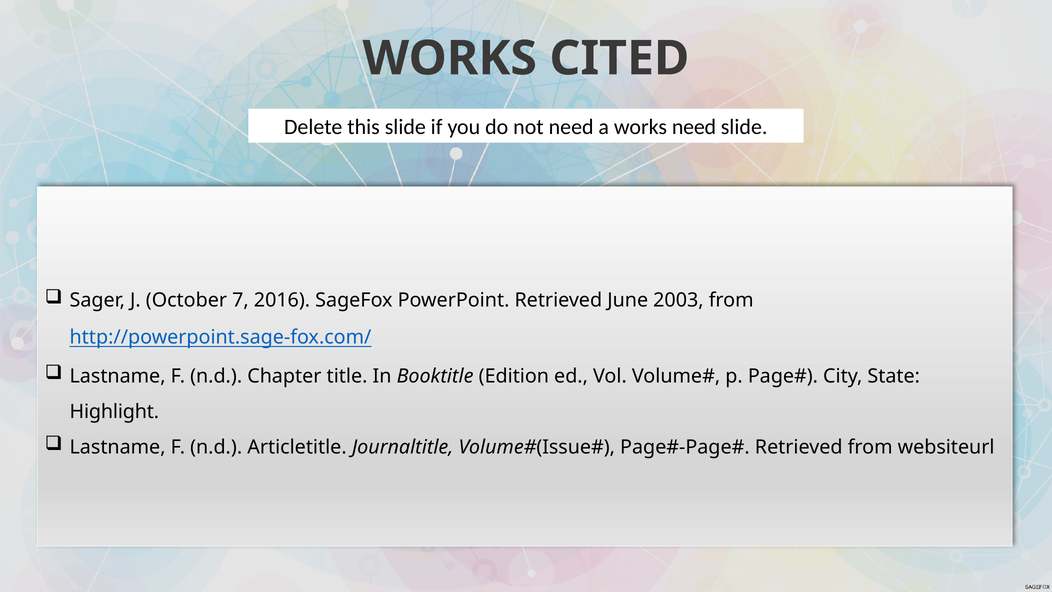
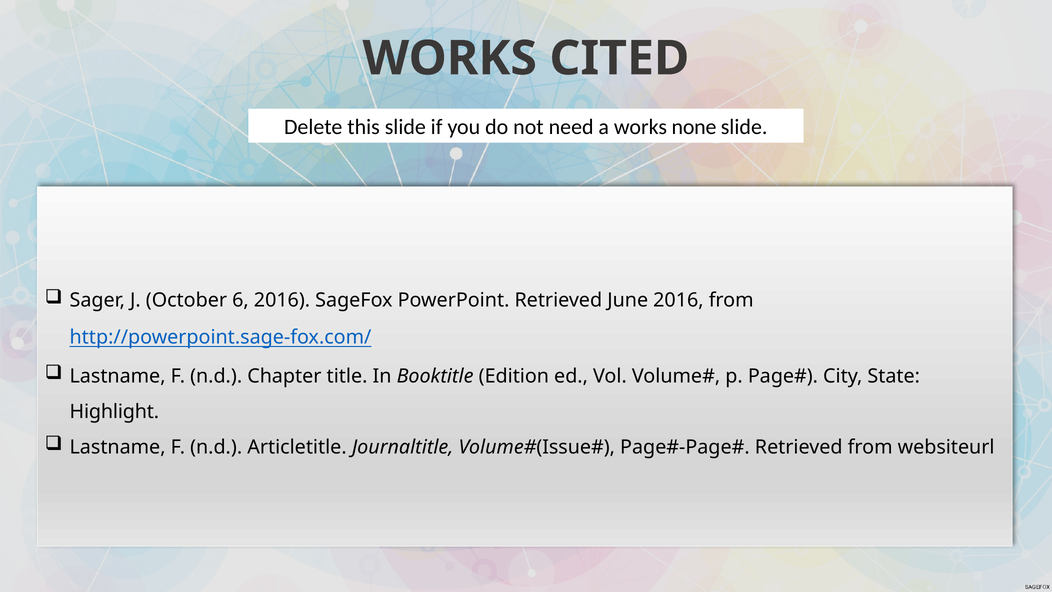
works need: need -> none
7: 7 -> 6
June 2003: 2003 -> 2016
